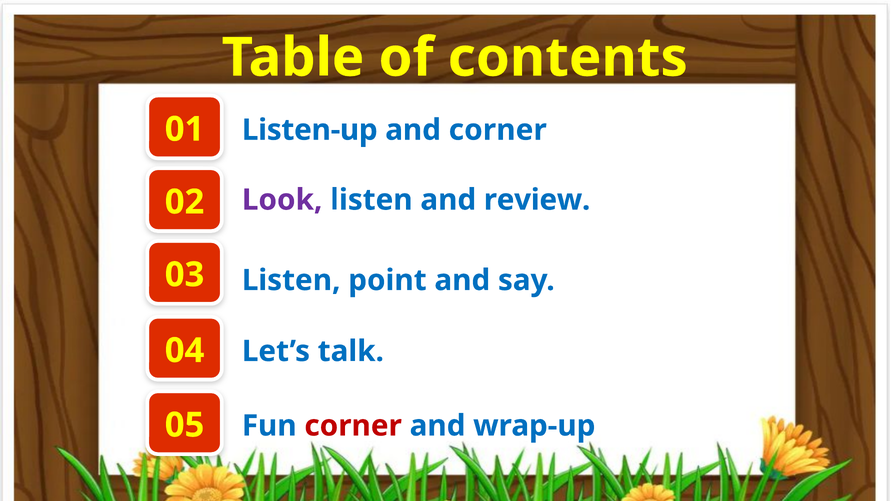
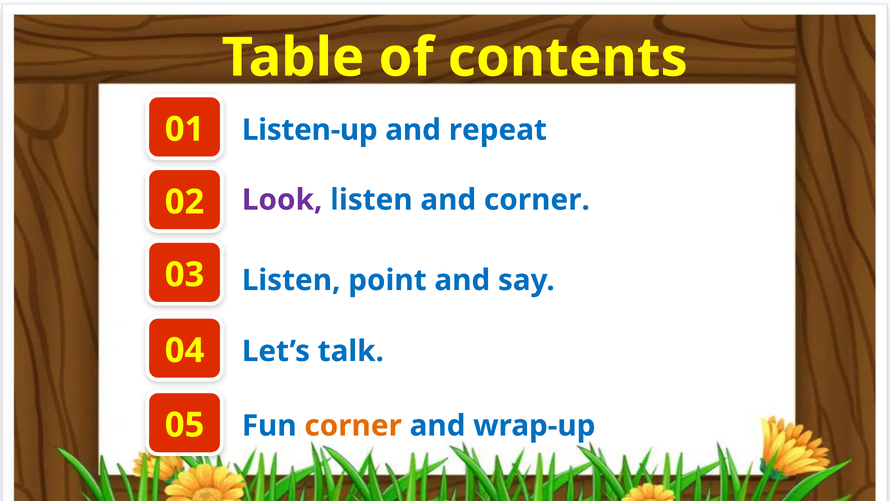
and corner: corner -> repeat
and review: review -> corner
corner at (353, 426) colour: red -> orange
